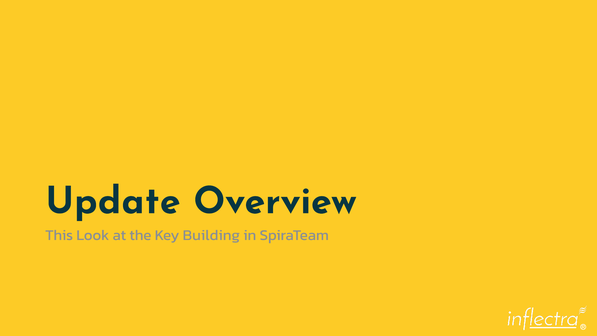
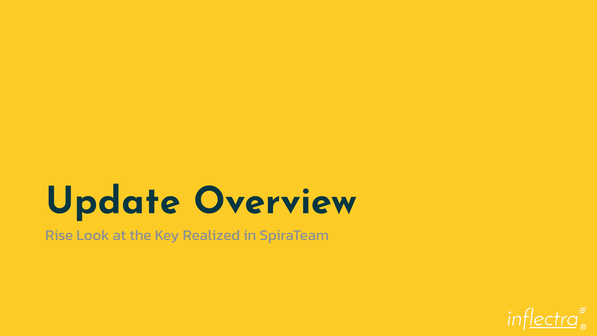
This: This -> Rise
Building: Building -> Realized
